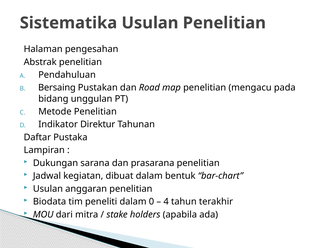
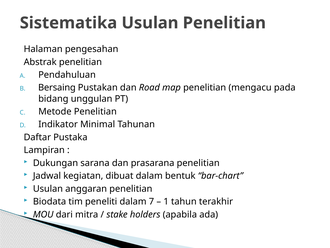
Direktur: Direktur -> Minimal
0: 0 -> 7
4: 4 -> 1
